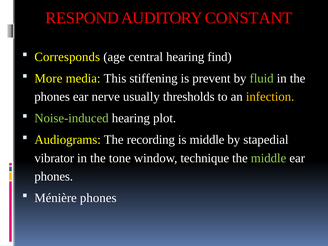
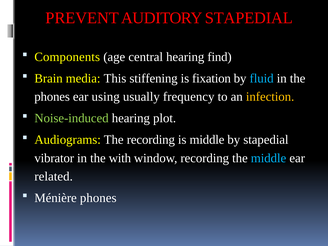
RESPOND: RESPOND -> PREVENT
AUDITORY CONSTANT: CONSTANT -> STAPEDIAL
Corresponds: Corresponds -> Components
More: More -> Brain
prevent: prevent -> fixation
fluid colour: light green -> light blue
nerve: nerve -> using
thresholds: thresholds -> frequency
tone: tone -> with
window technique: technique -> recording
middle at (269, 158) colour: light green -> light blue
phones at (54, 176): phones -> related
